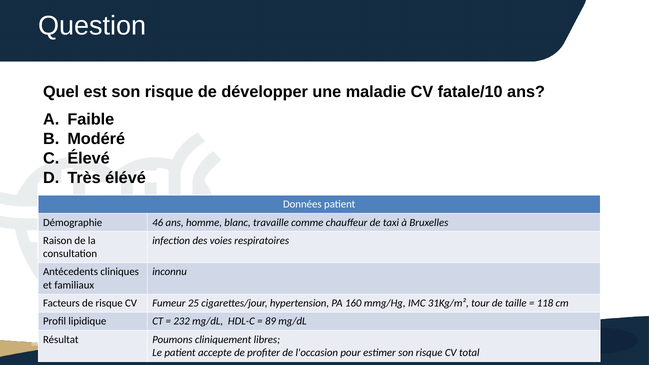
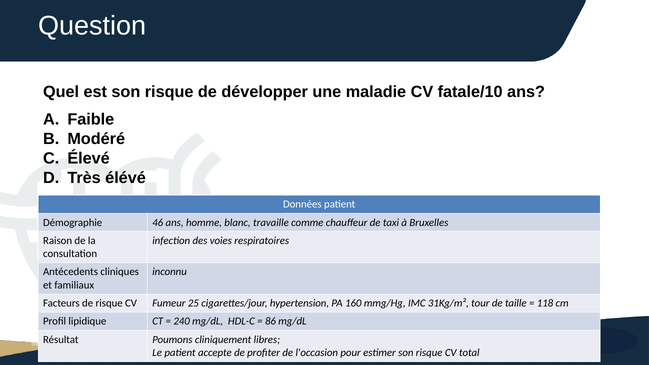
232: 232 -> 240
89: 89 -> 86
